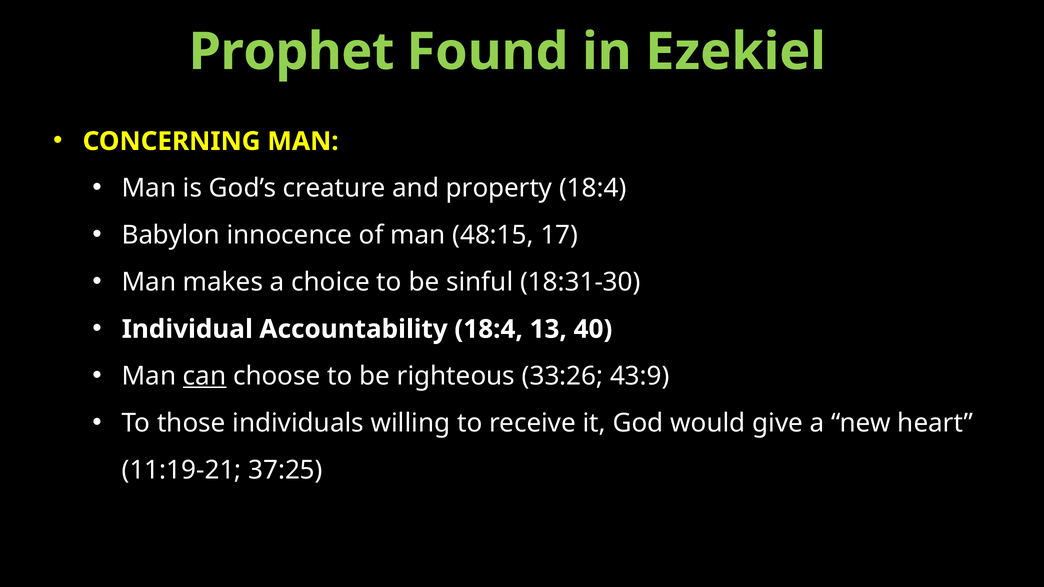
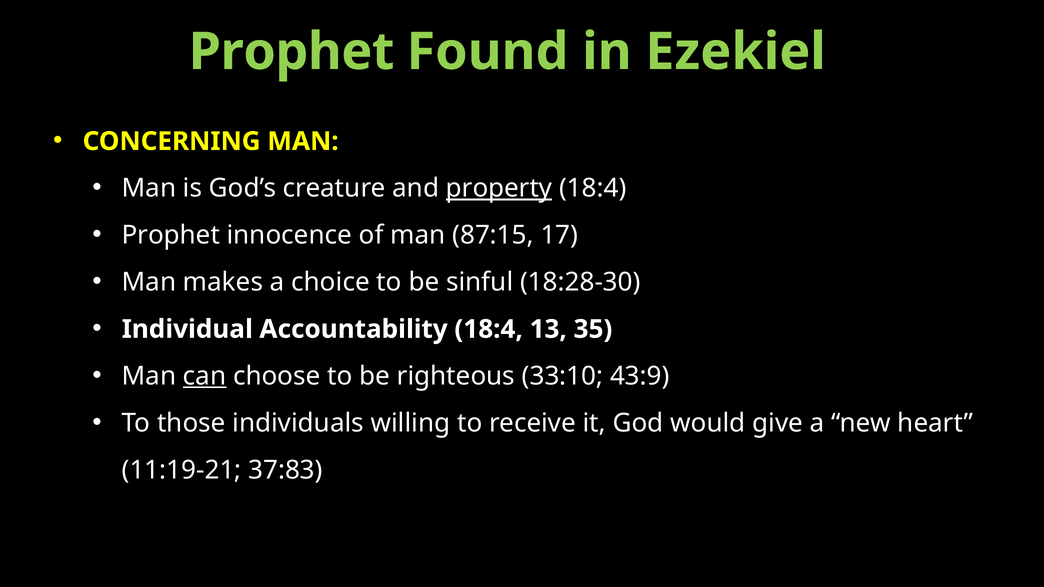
property underline: none -> present
Babylon at (171, 235): Babylon -> Prophet
48:15: 48:15 -> 87:15
18:31-30: 18:31-30 -> 18:28-30
40: 40 -> 35
33:26: 33:26 -> 33:10
37:25: 37:25 -> 37:83
